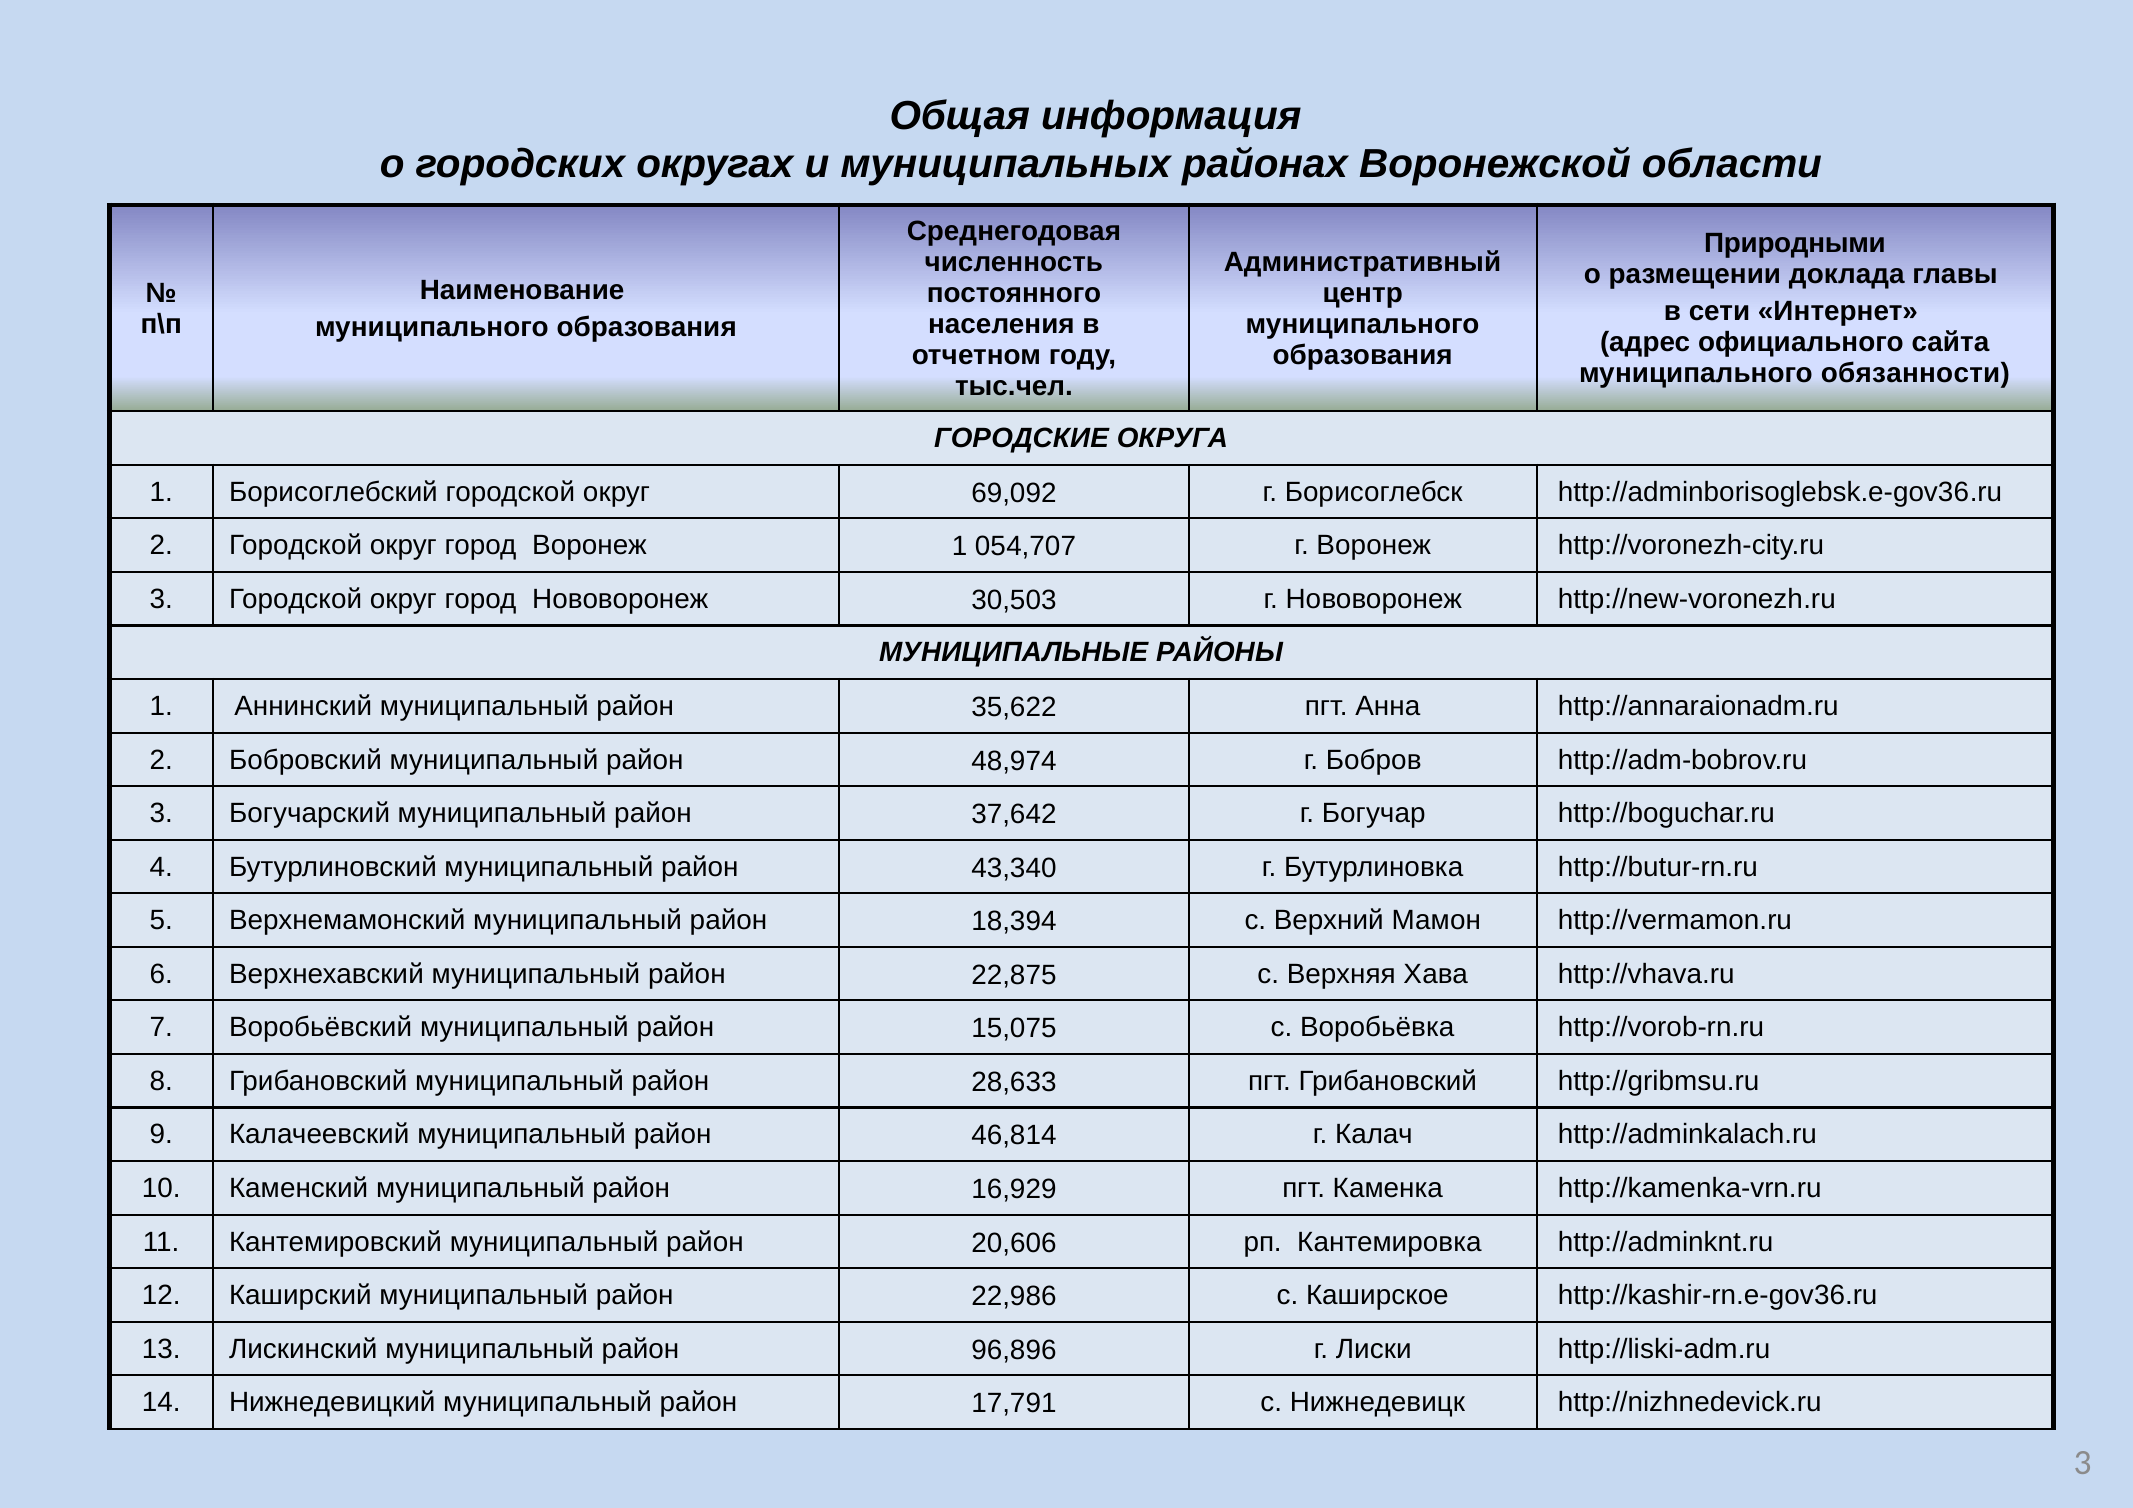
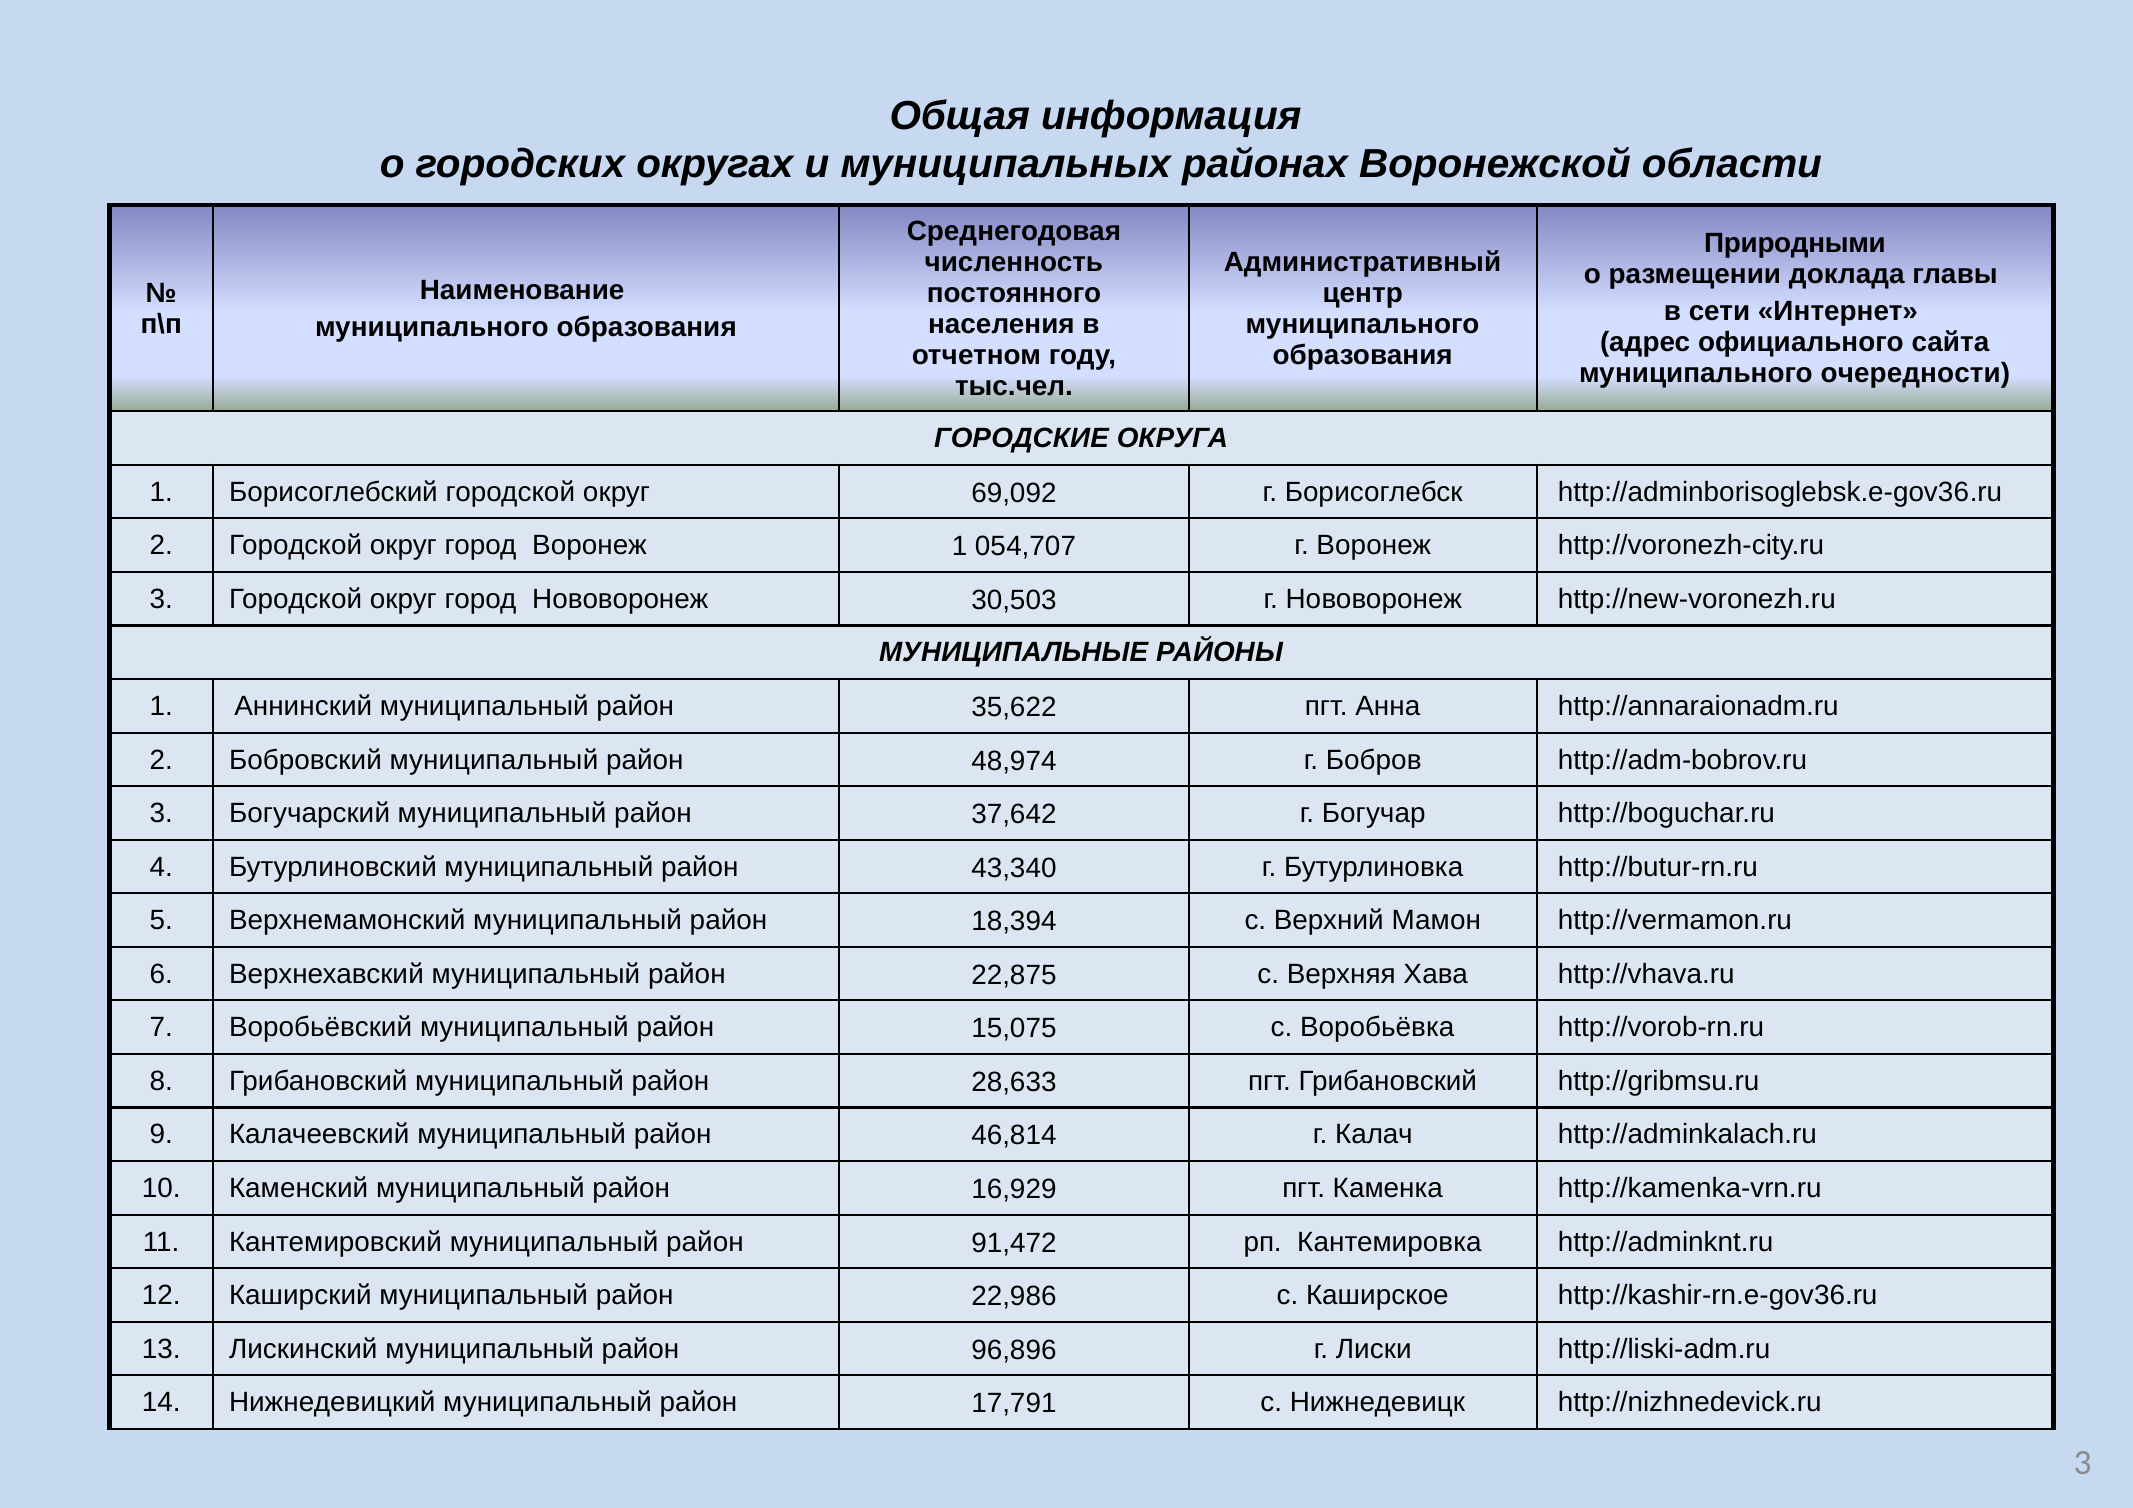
обязанности: обязанности -> очередности
20,606: 20,606 -> 91,472
